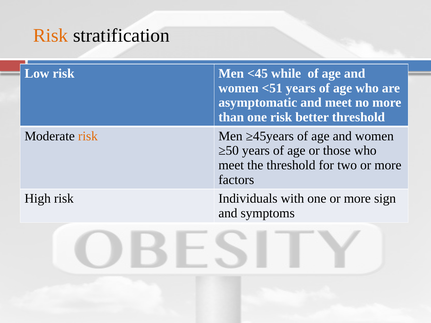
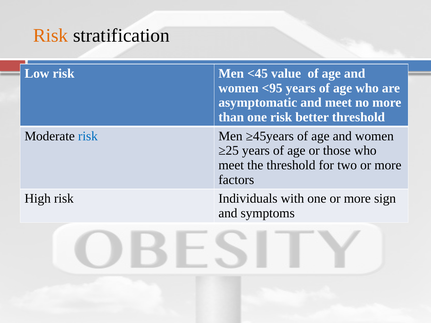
while: while -> value
<51: <51 -> <95
risk at (88, 136) colour: orange -> blue
≥50: ≥50 -> ≥25
